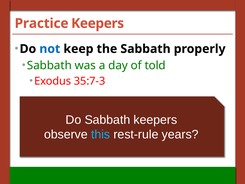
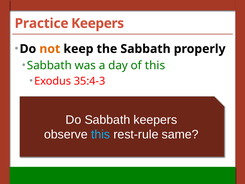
not colour: blue -> orange
of told: told -> this
35:7-3: 35:7-3 -> 35:4-3
years: years -> same
